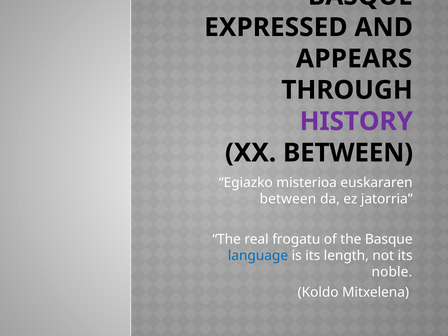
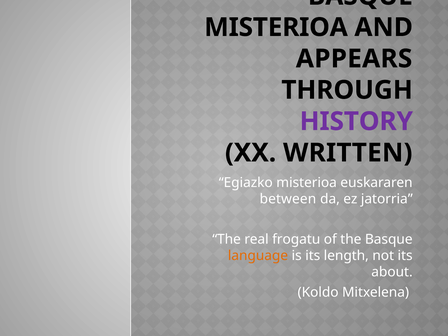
EXPRESSED at (276, 27): EXPRESSED -> MISTERIOA
XX BETWEEN: BETWEEN -> WRITTEN
language colour: blue -> orange
noble: noble -> about
